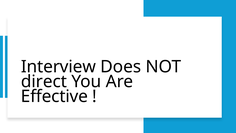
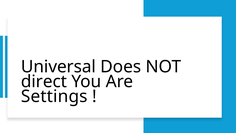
Interview: Interview -> Universal
Effective: Effective -> Settings
